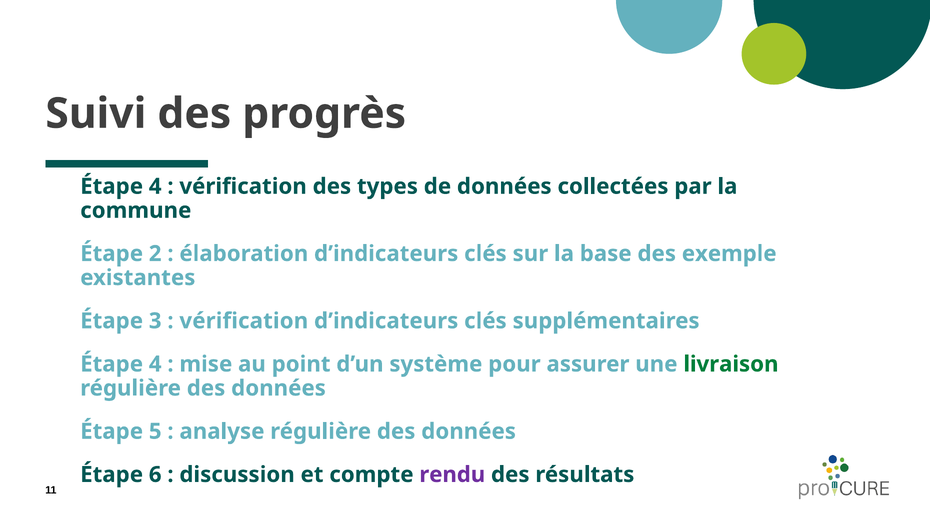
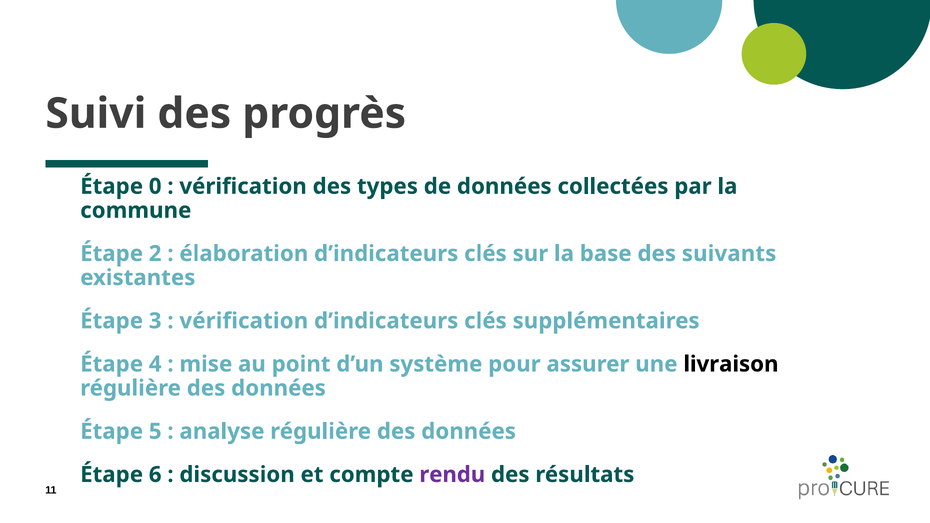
4 at (155, 186): 4 -> 0
exemple: exemple -> suivants
livraison colour: green -> black
